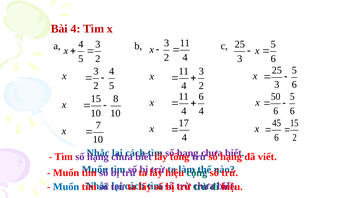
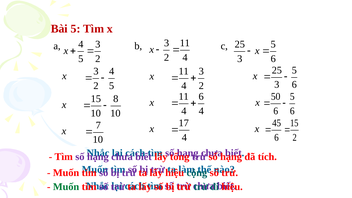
Bài 4: 4 -> 5
viết: viết -> tích
Muốn at (66, 187) colour: blue -> green
